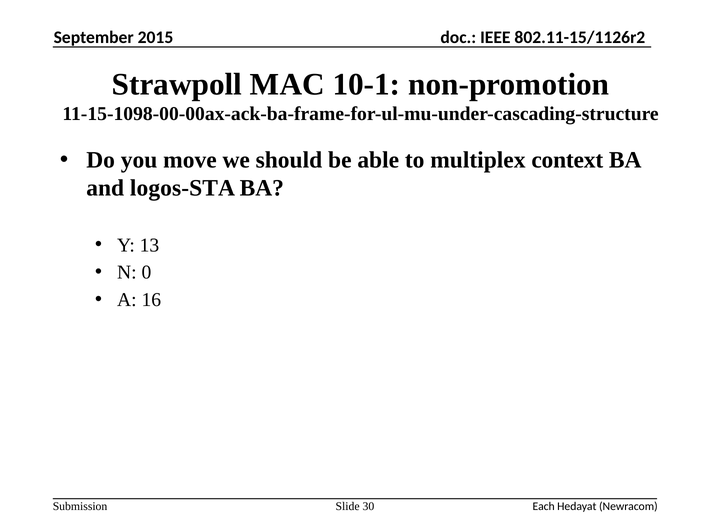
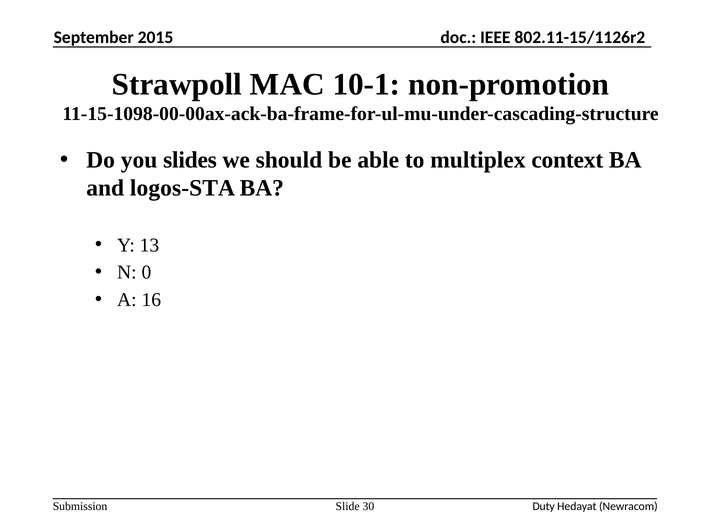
move: move -> slides
Each: Each -> Duty
